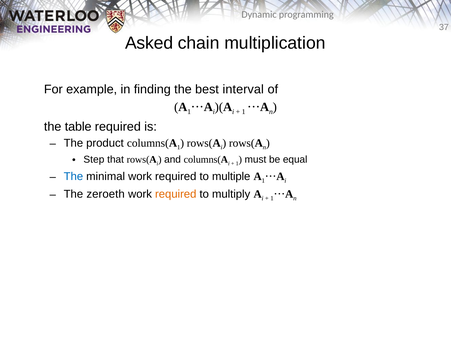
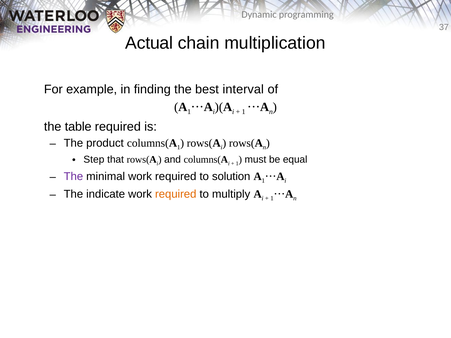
Asked: Asked -> Actual
The at (73, 176) colour: blue -> purple
multiple: multiple -> solution
zeroeth: zeroeth -> indicate
